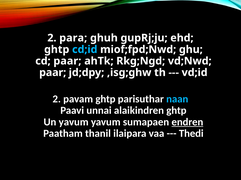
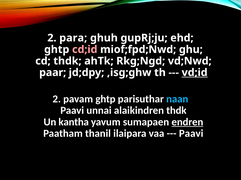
cd;id colour: light blue -> pink
cd paar: paar -> thdk
vd;id underline: none -> present
alaikindren ghtp: ghtp -> thdk
Un yavum: yavum -> kantha
Thedi at (191, 134): Thedi -> Paavi
